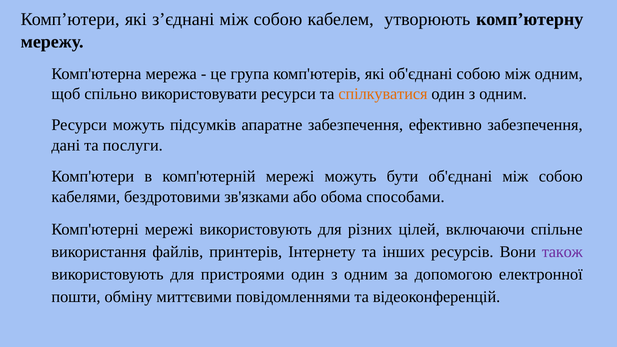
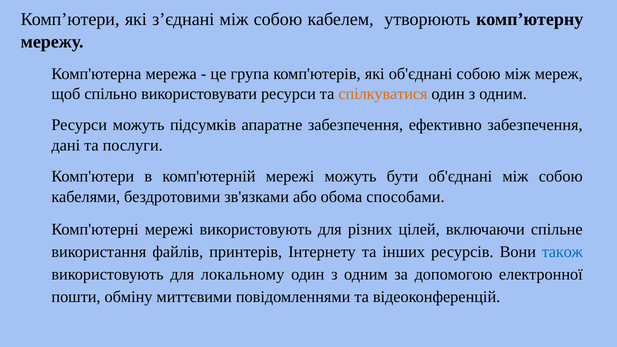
між одним: одним -> мереж
також colour: purple -> blue
пристроями: пристроями -> локальному
